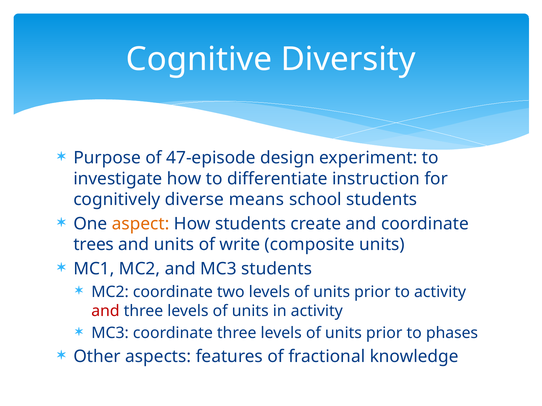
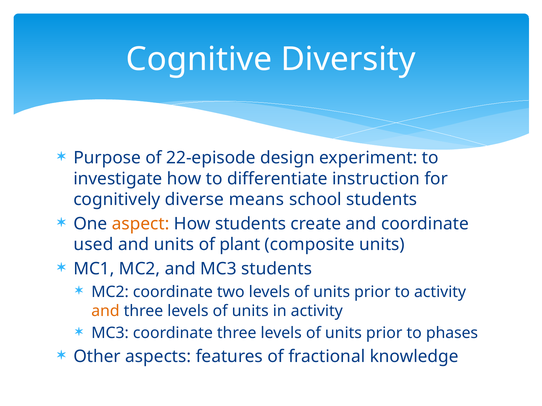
47-episode: 47-episode -> 22-episode
trees: trees -> used
write: write -> plant
and at (105, 311) colour: red -> orange
